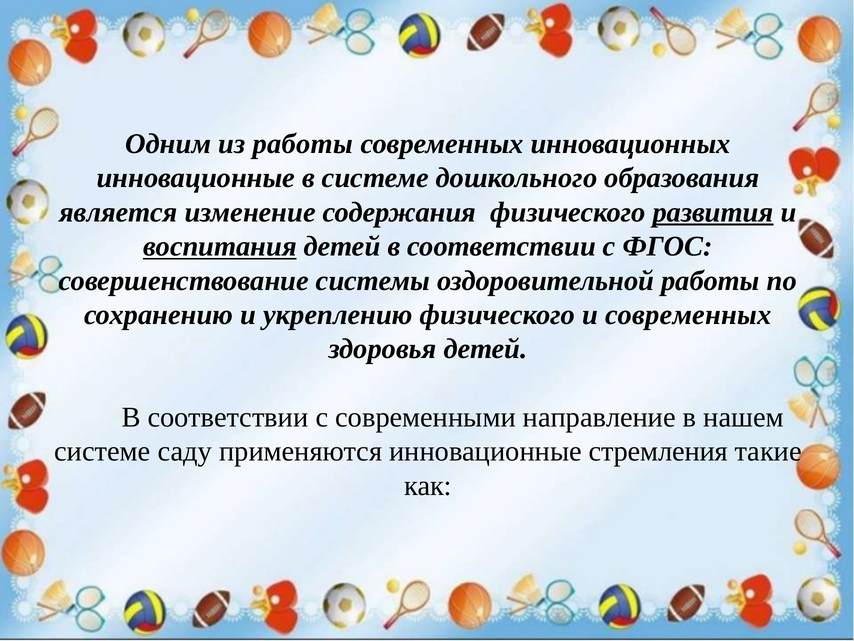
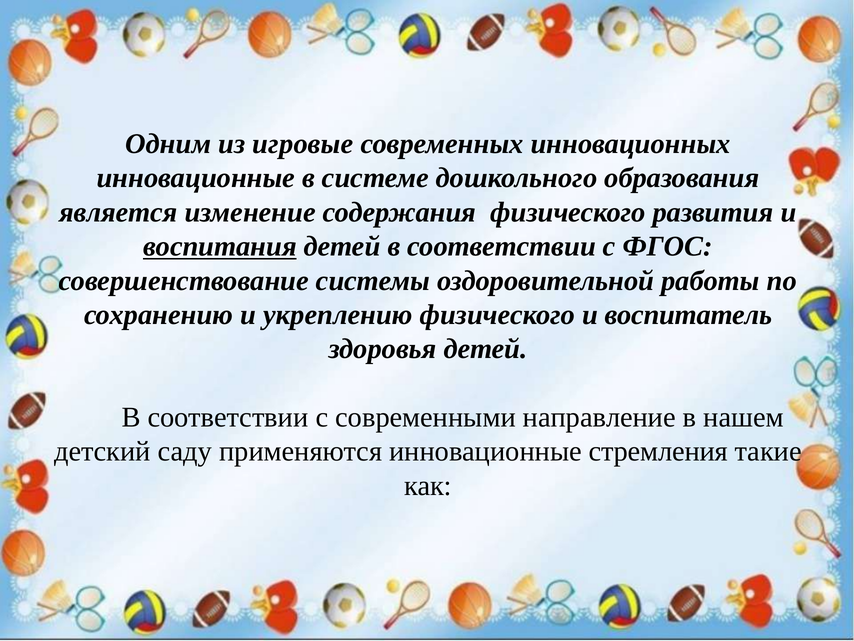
из работы: работы -> игровые
развития underline: present -> none
и современных: современных -> воспитатель
системе at (102, 451): системе -> детский
